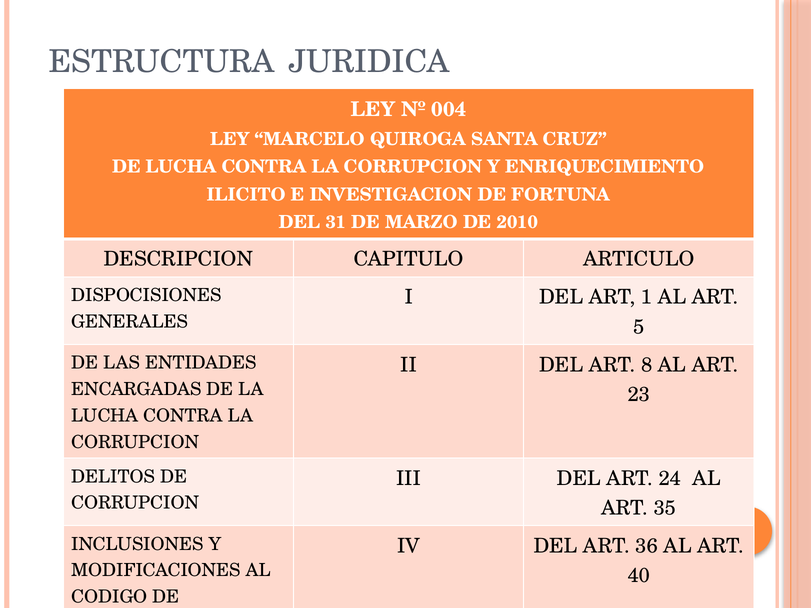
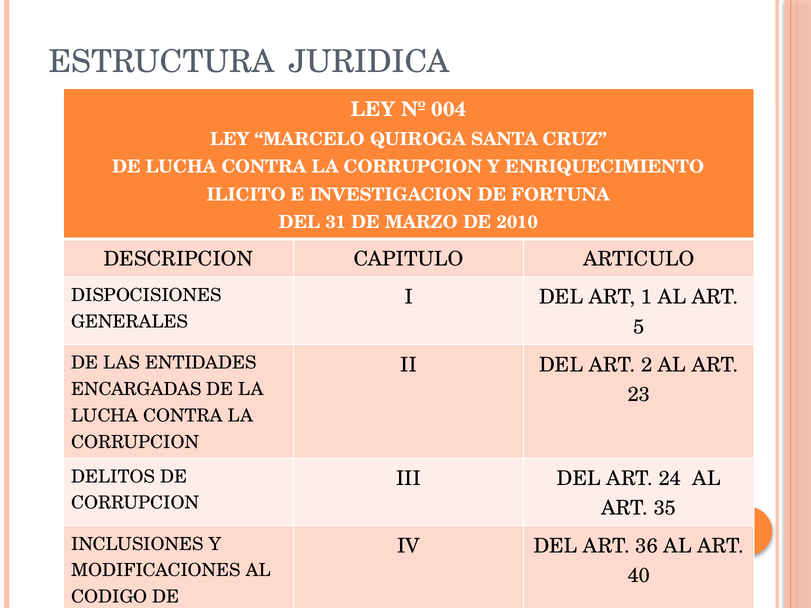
8: 8 -> 2
